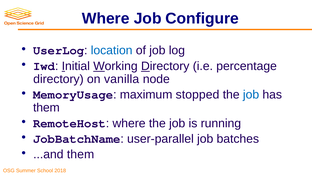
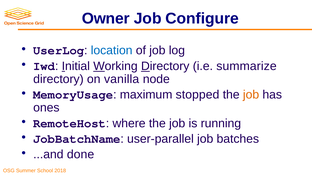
Where at (106, 19): Where -> Owner
percentage: percentage -> summarize
job at (251, 95) colour: blue -> orange
them at (46, 108): them -> ones
...and them: them -> done
